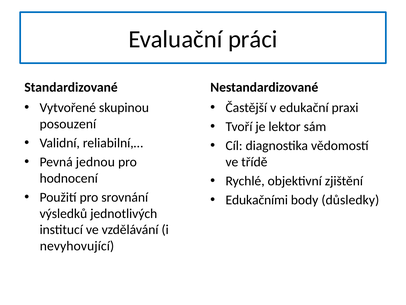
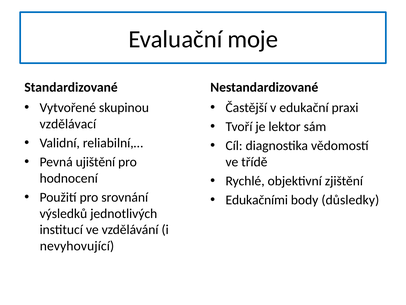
práci: práci -> moje
posouzení: posouzení -> vzdělávací
jednou: jednou -> ujištění
